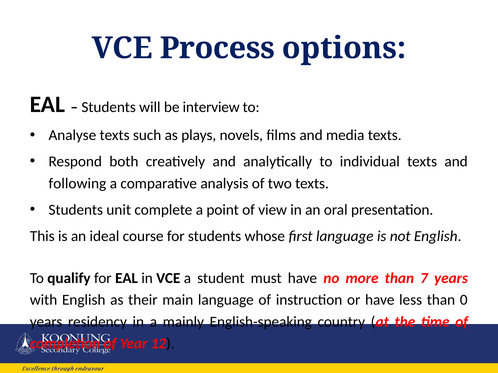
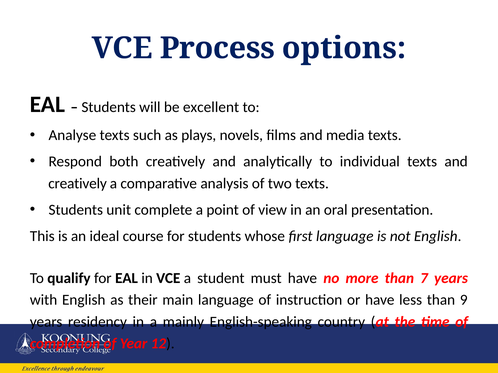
interview: interview -> excellent
following at (77, 184): following -> creatively
0: 0 -> 9
